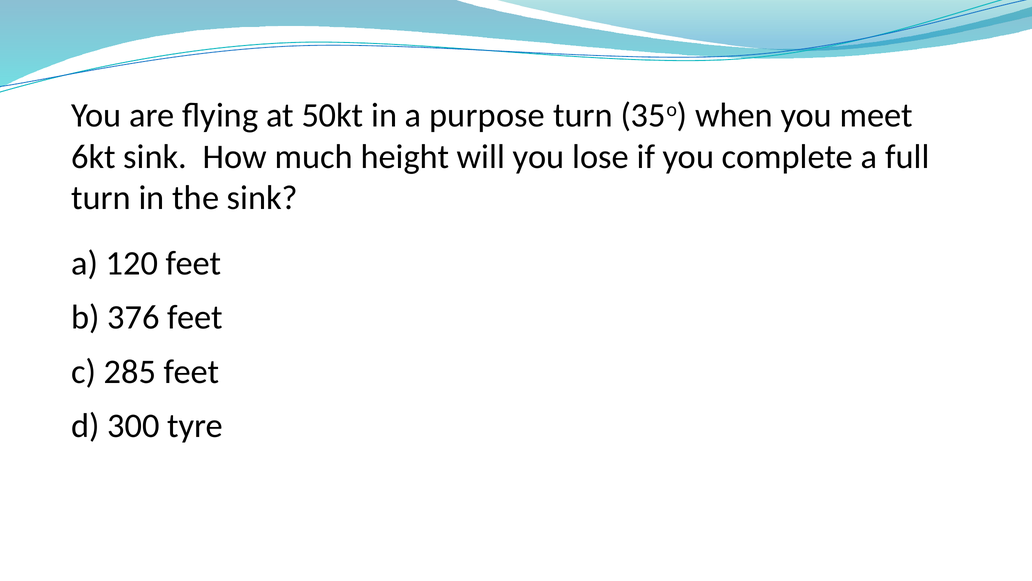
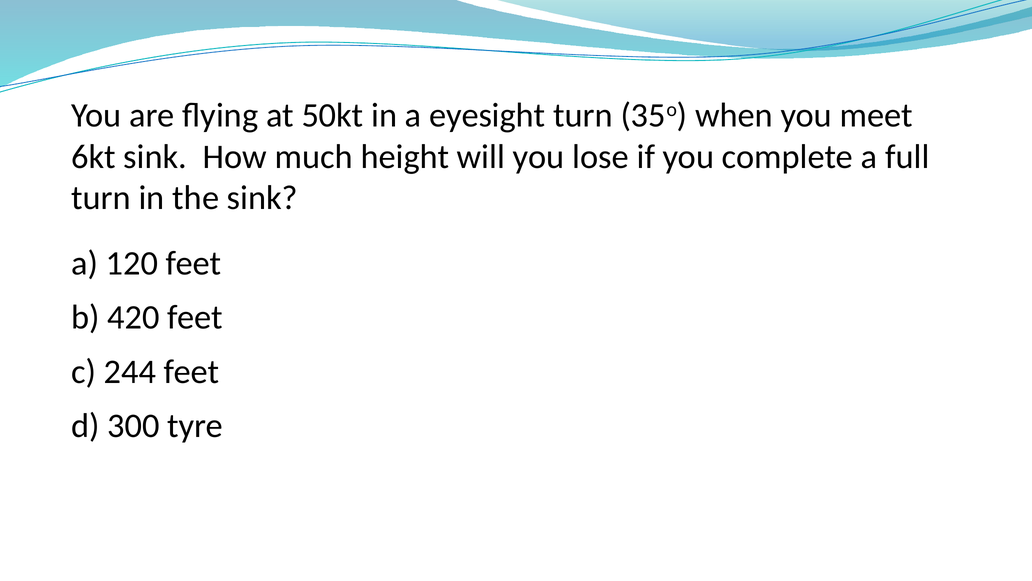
purpose: purpose -> eyesight
376: 376 -> 420
285: 285 -> 244
